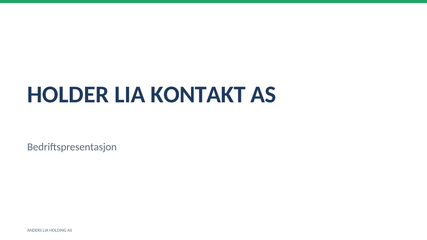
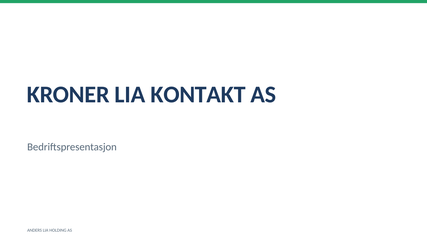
HOLDER: HOLDER -> KRONER
